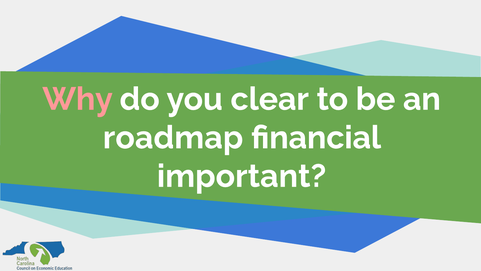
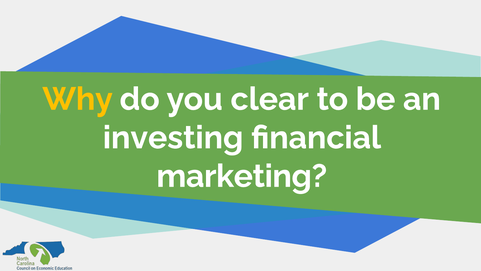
Why colour: pink -> yellow
roadmap: roadmap -> investing
important: important -> marketing
